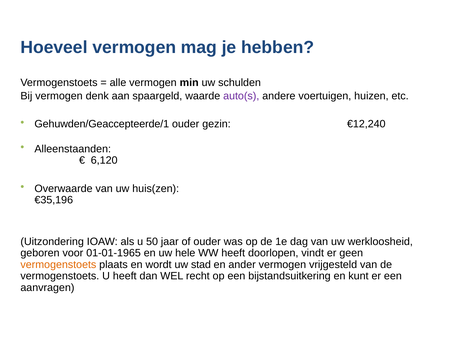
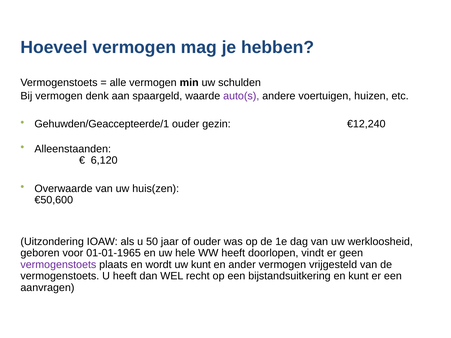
€35,196: €35,196 -> €50,600
vermogenstoets at (58, 265) colour: orange -> purple
uw stad: stad -> kunt
